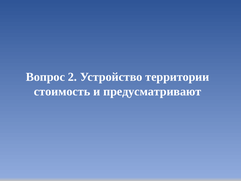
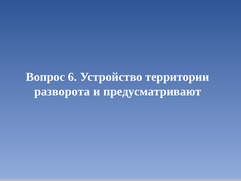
2: 2 -> 6
стоимость: стоимость -> разворота
